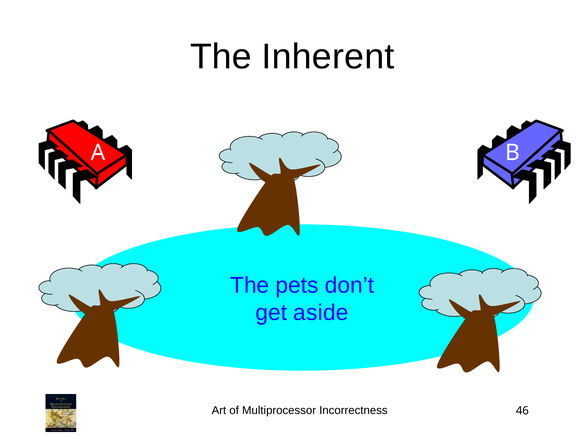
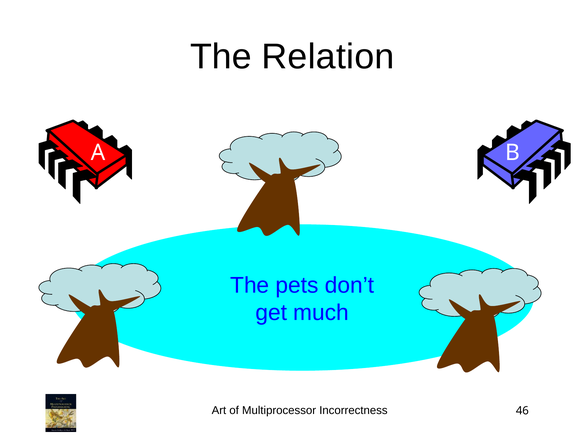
Inherent: Inherent -> Relation
aside: aside -> much
